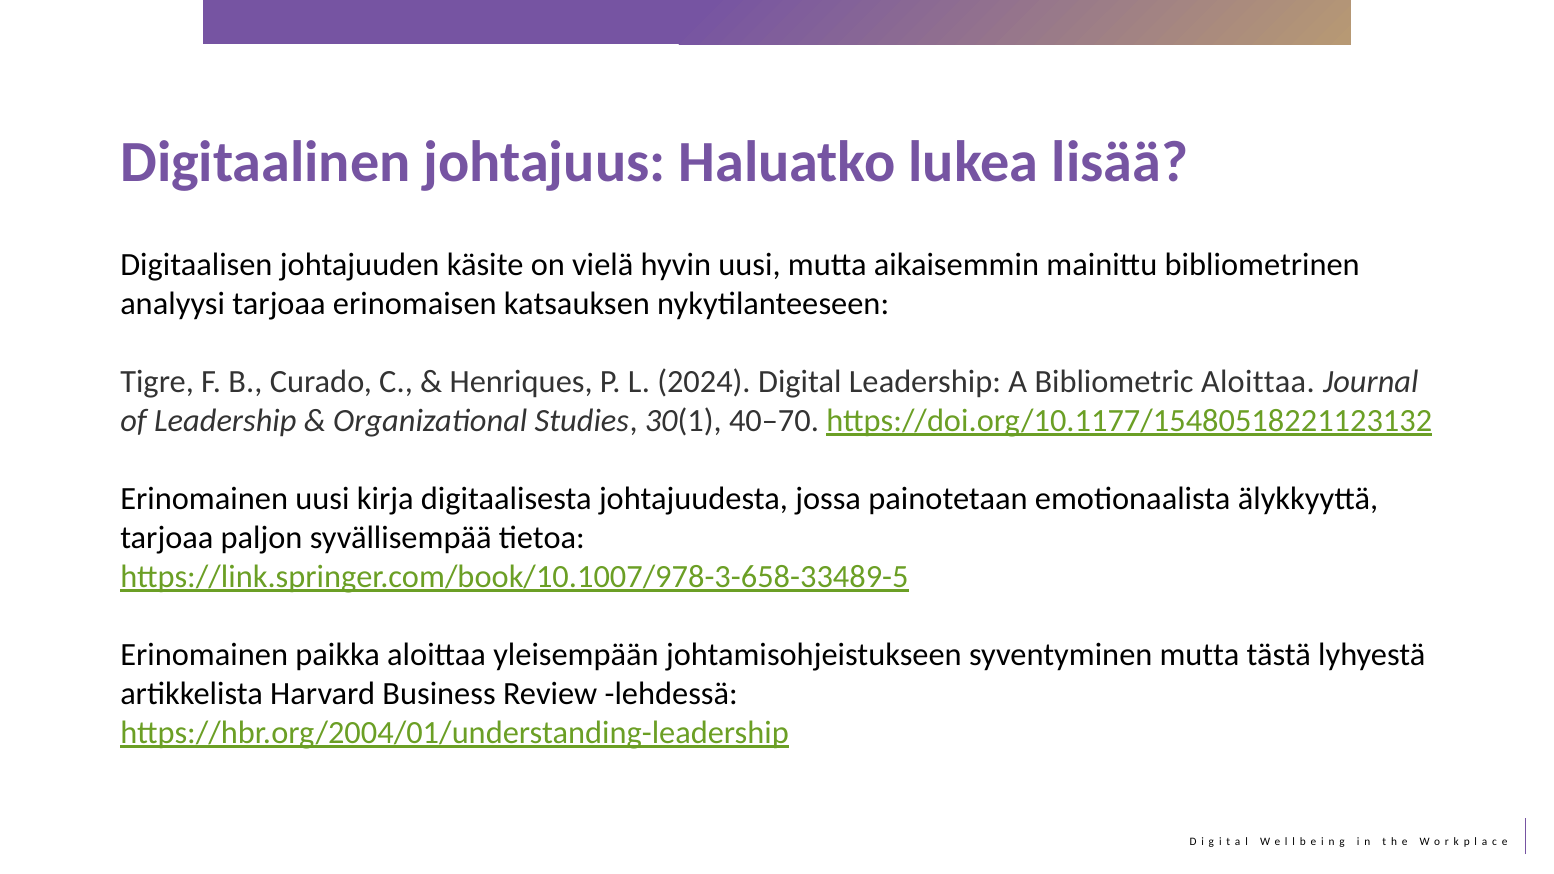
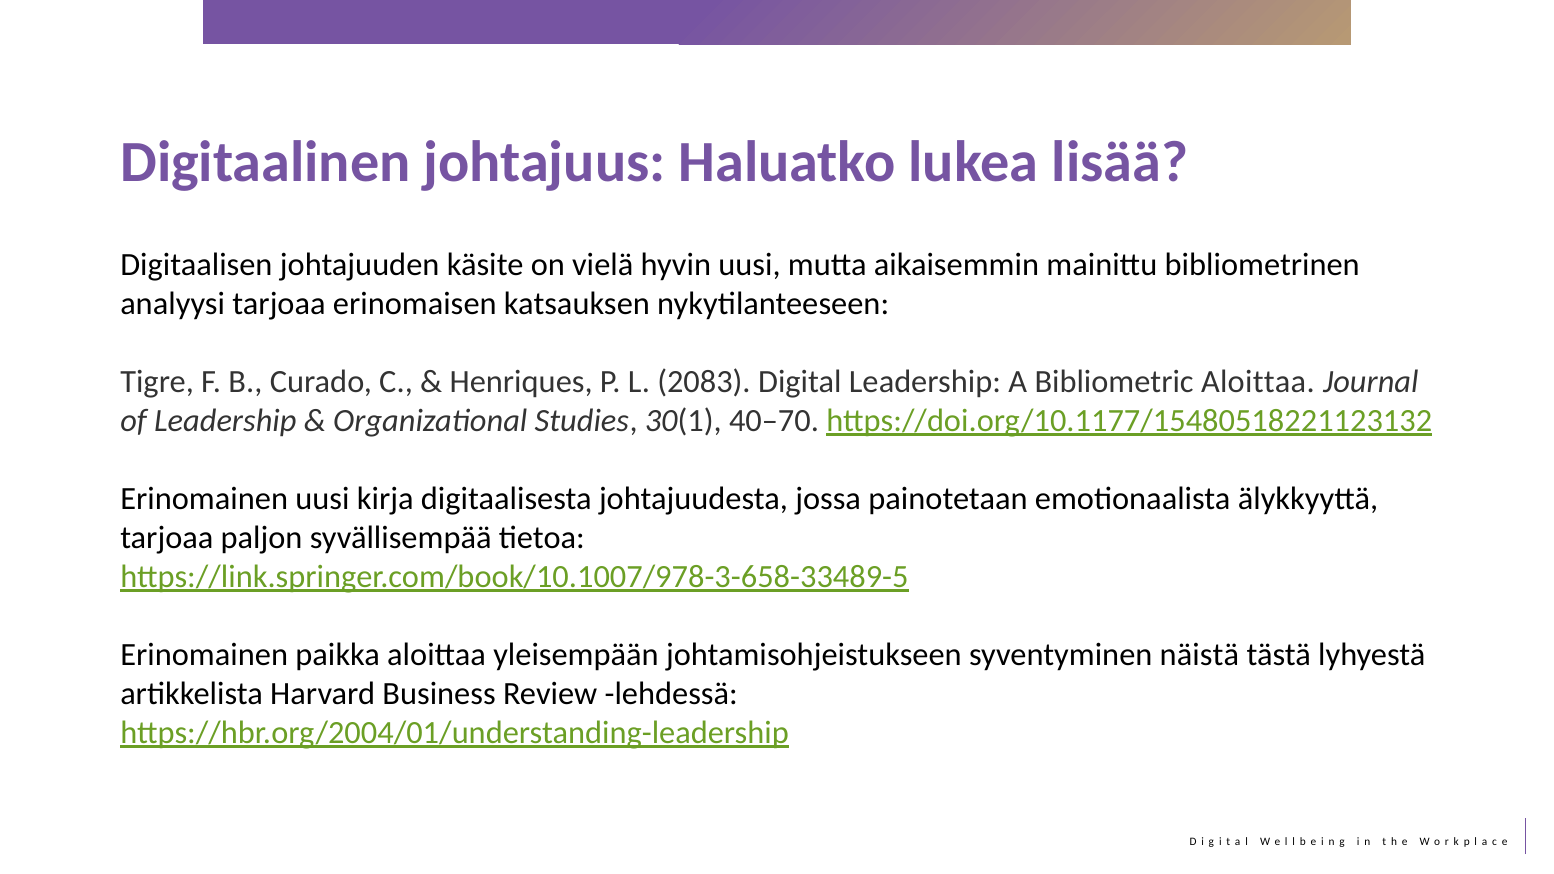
2024: 2024 -> 2083
syventyminen mutta: mutta -> näistä
